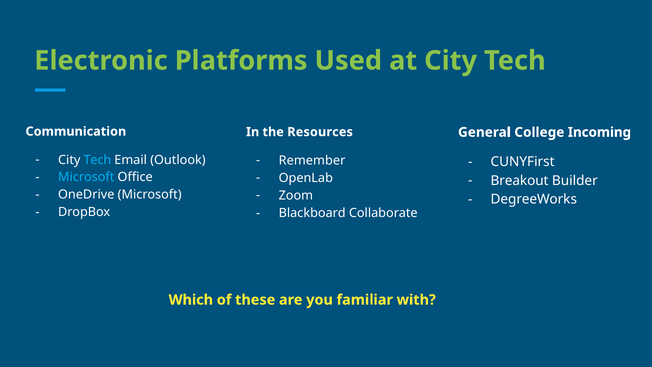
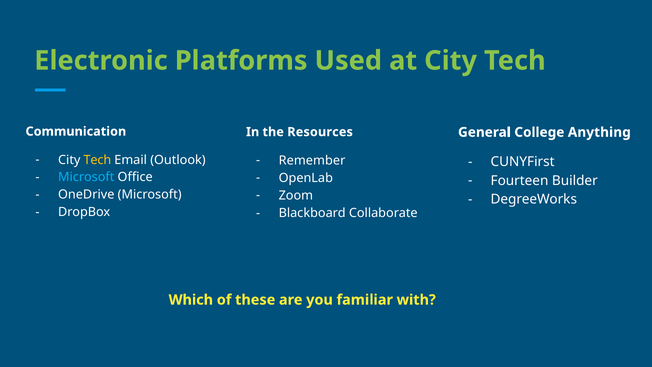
Incoming: Incoming -> Anything
Tech at (97, 160) colour: light blue -> yellow
Breakout: Breakout -> Fourteen
